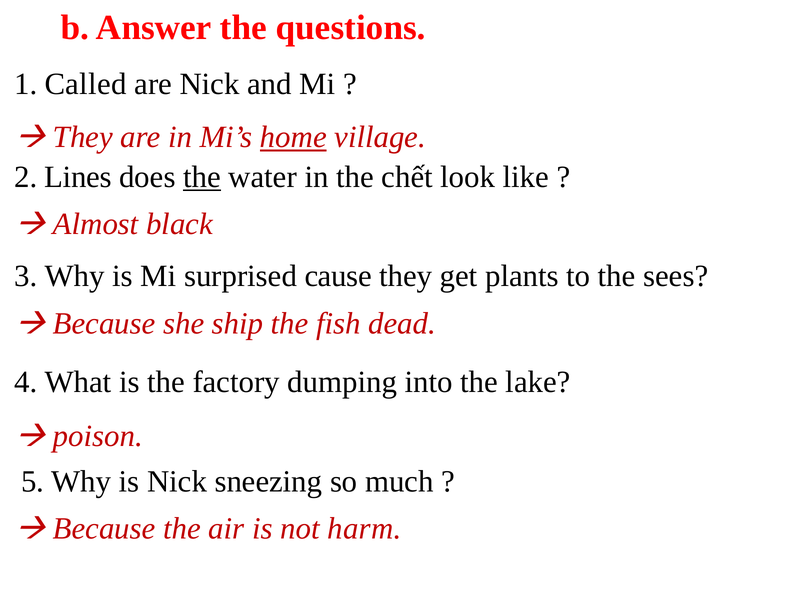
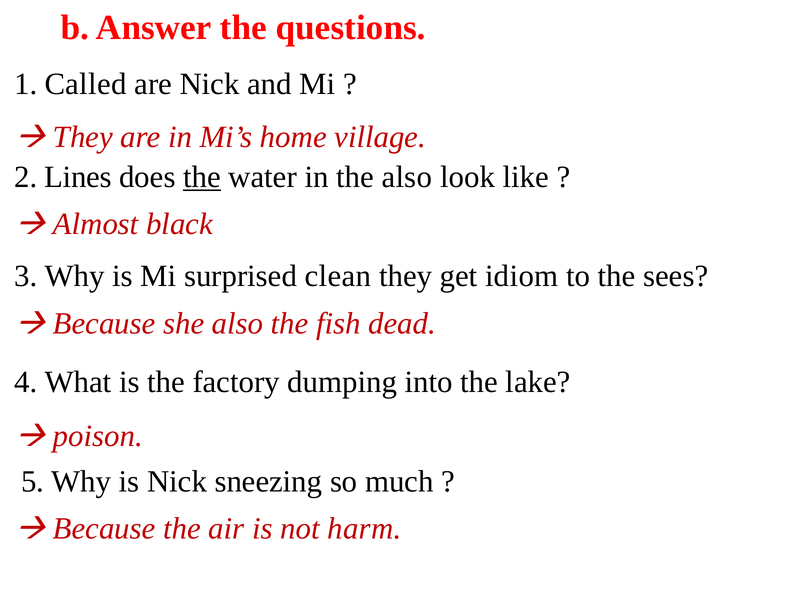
home underline: present -> none
the chết: chết -> also
cause: cause -> clean
plants: plants -> idiom
she ship: ship -> also
